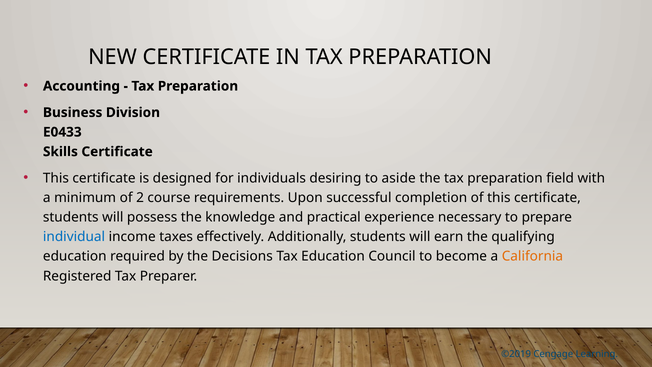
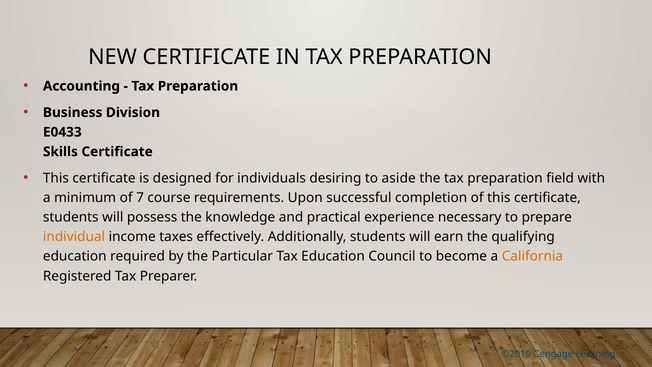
2: 2 -> 7
individual colour: blue -> orange
Decisions: Decisions -> Particular
